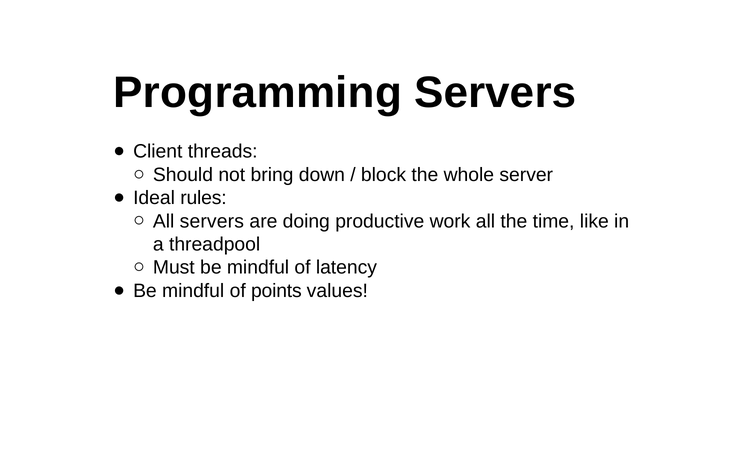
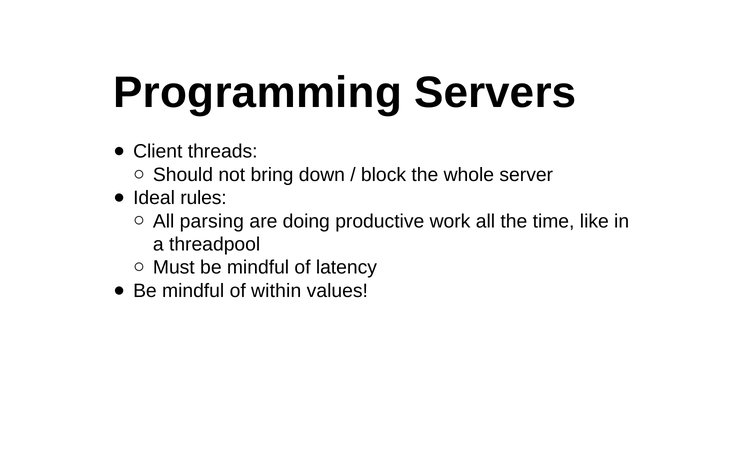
All servers: servers -> parsing
points: points -> within
